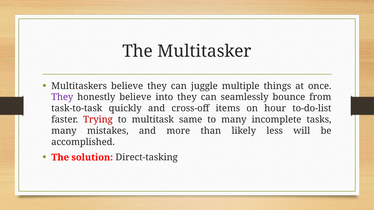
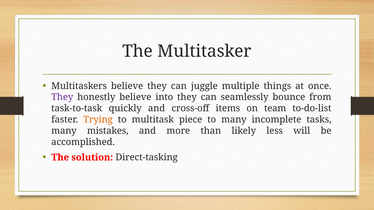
hour: hour -> team
Trying colour: red -> orange
same: same -> piece
